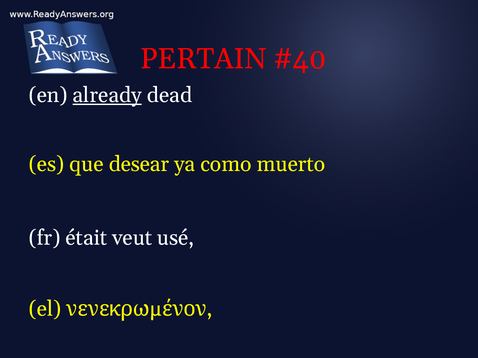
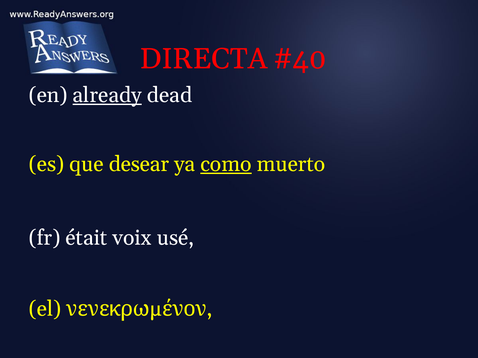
PERTAIN: PERTAIN -> DIRECTA
como underline: none -> present
veut: veut -> voix
